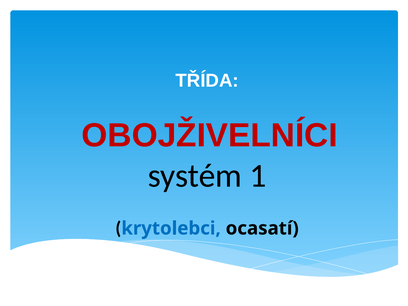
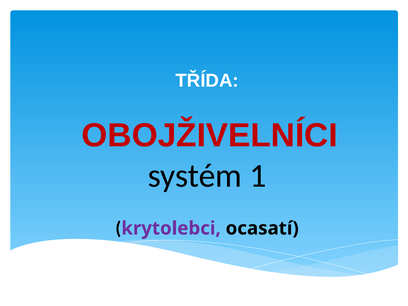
krytolebci colour: blue -> purple
